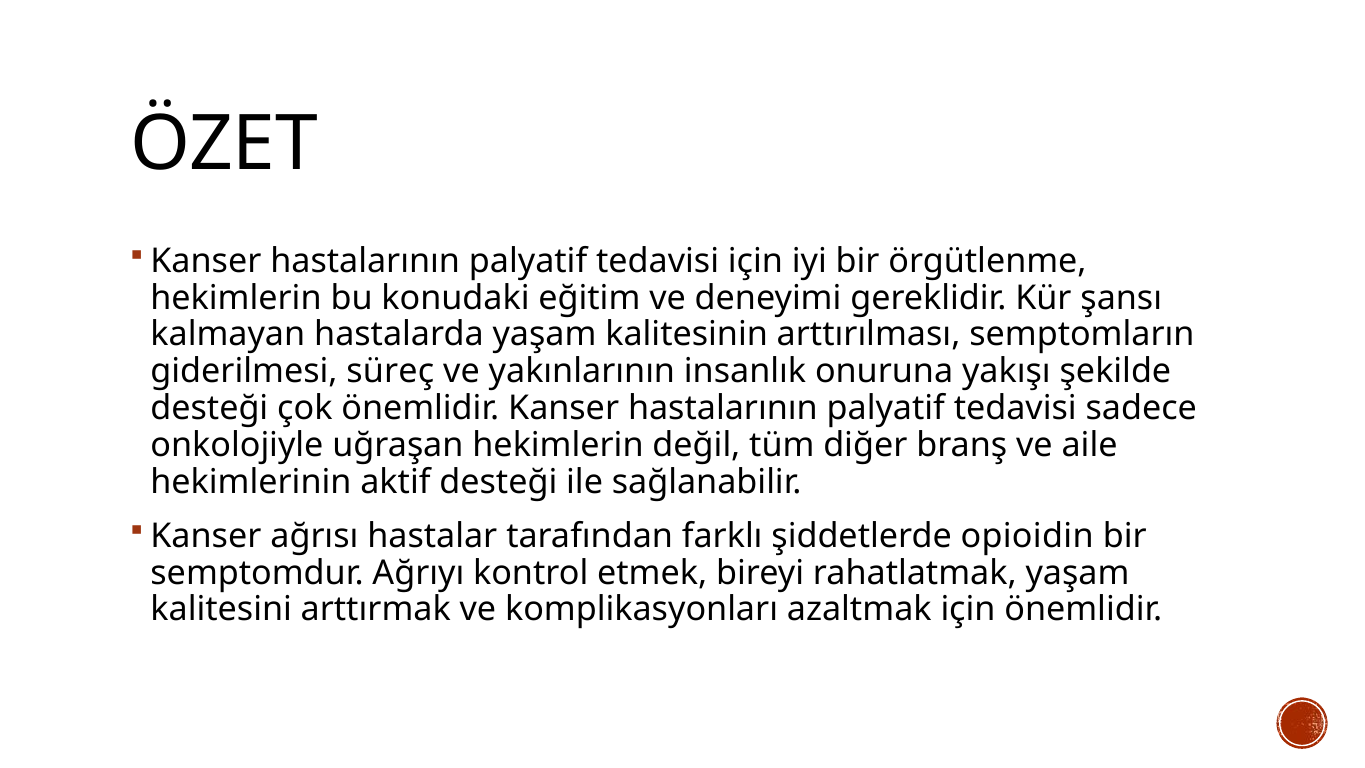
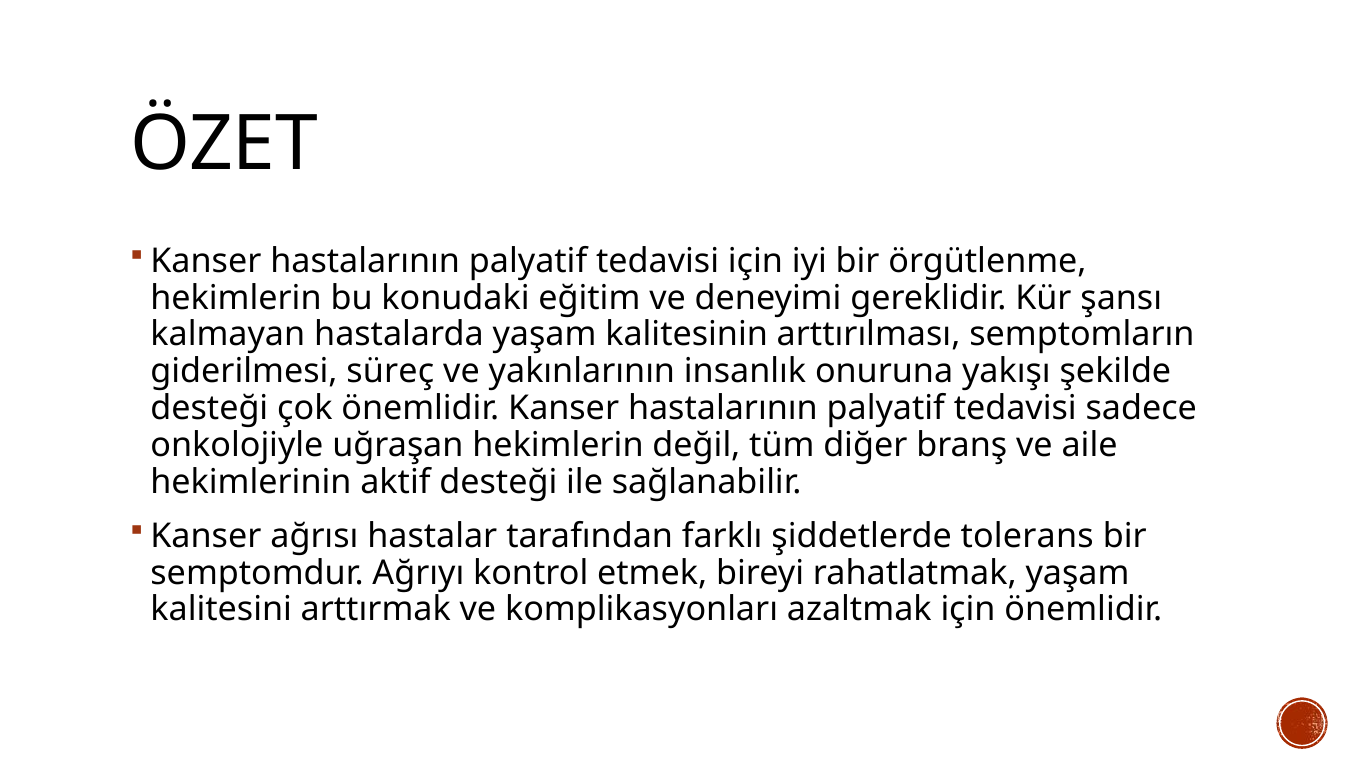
opioidin: opioidin -> tolerans
